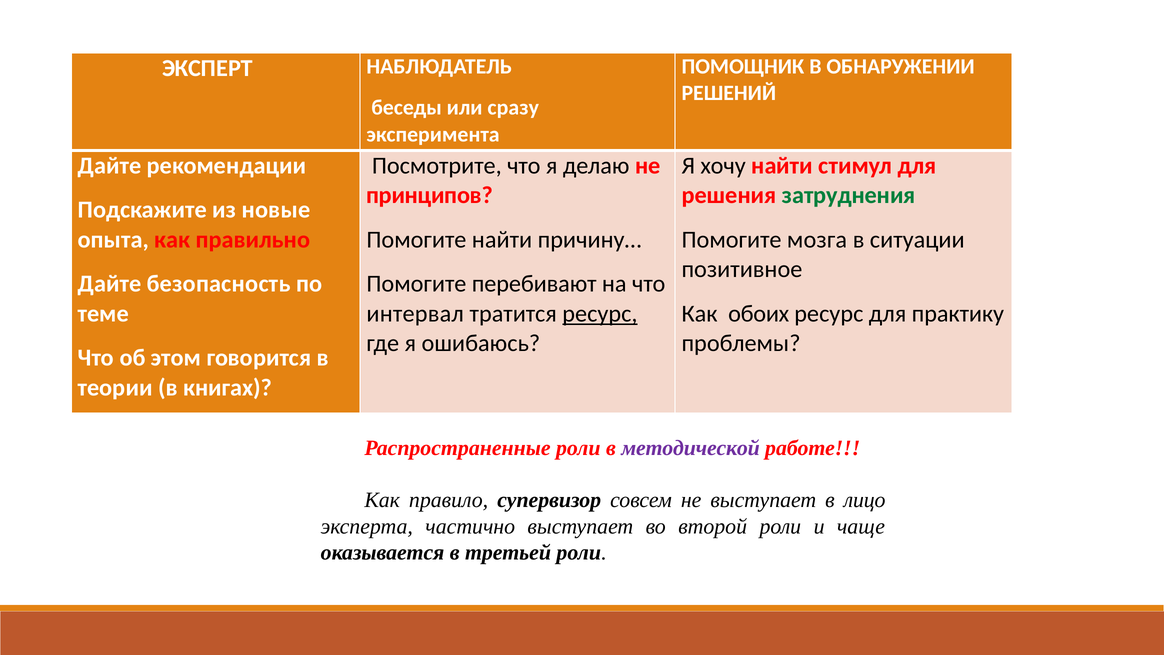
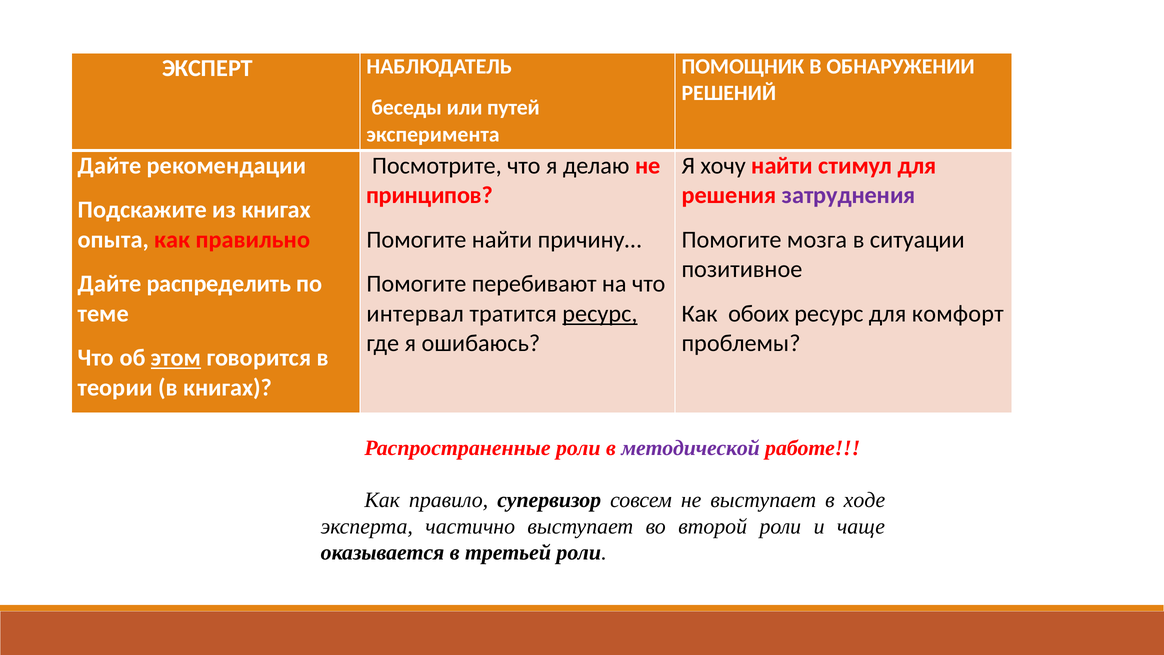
сразу: сразу -> путей
затруднения colour: green -> purple
из новые: новые -> книгах
безопасность: безопасность -> распределить
практику: практику -> комфорт
этом underline: none -> present
лицо: лицо -> ходе
